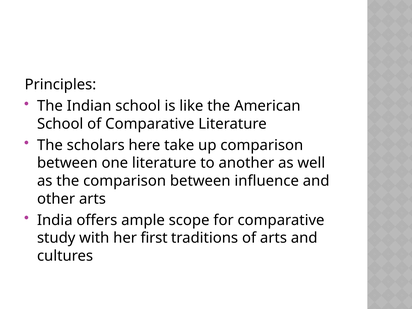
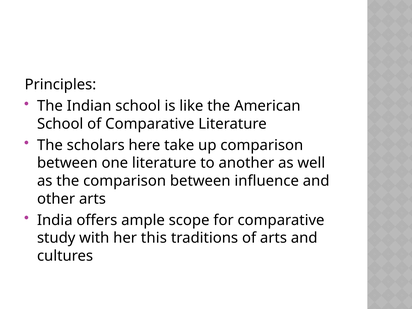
first: first -> this
